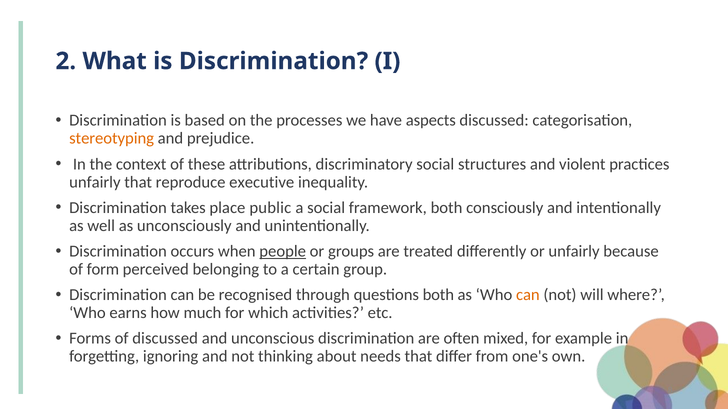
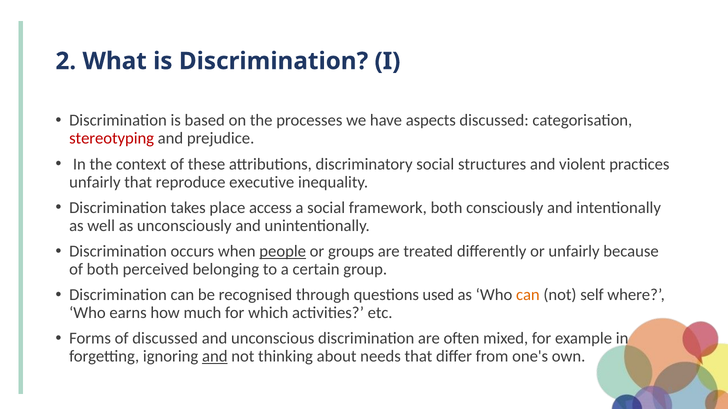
stereotyping colour: orange -> red
public: public -> access
of form: form -> both
questions both: both -> used
will: will -> self
and at (215, 357) underline: none -> present
